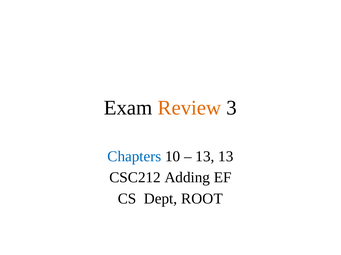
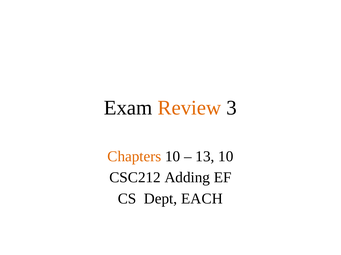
Chapters colour: blue -> orange
13 13: 13 -> 10
ROOT: ROOT -> EACH
